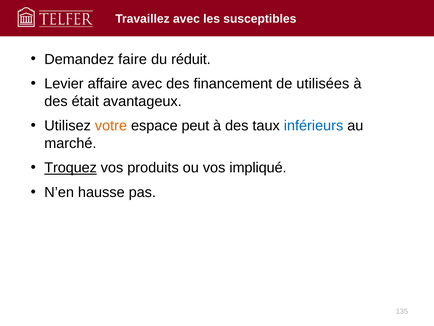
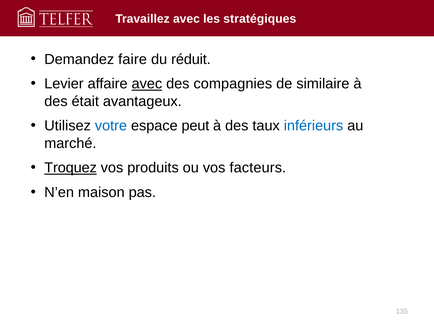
susceptibles: susceptibles -> stratégiques
avec at (147, 84) underline: none -> present
financement: financement -> compagnies
utilisées: utilisées -> similaire
votre colour: orange -> blue
impliqué: impliqué -> facteurs
hausse: hausse -> maison
